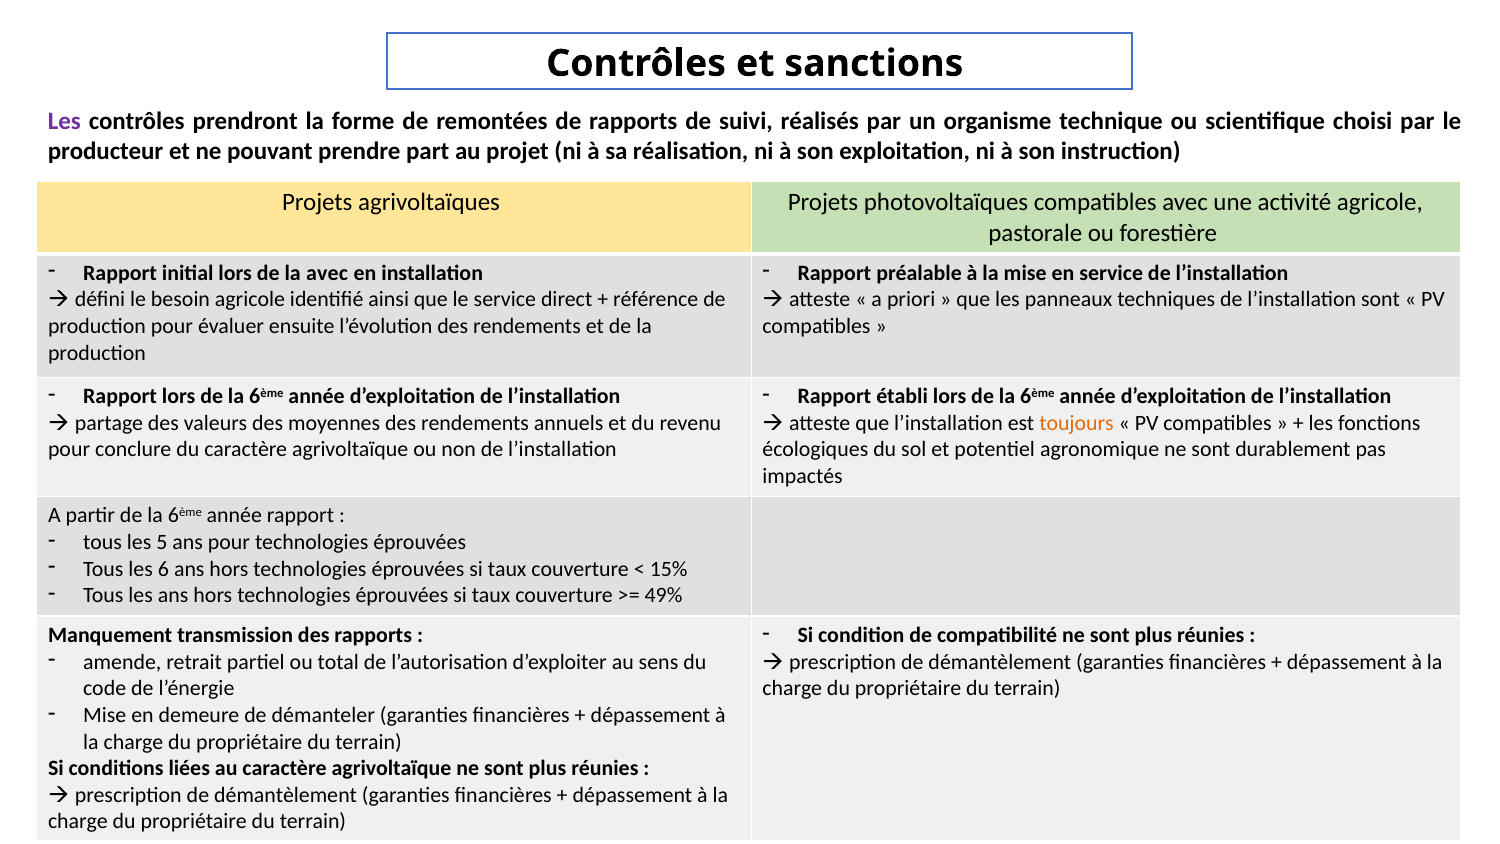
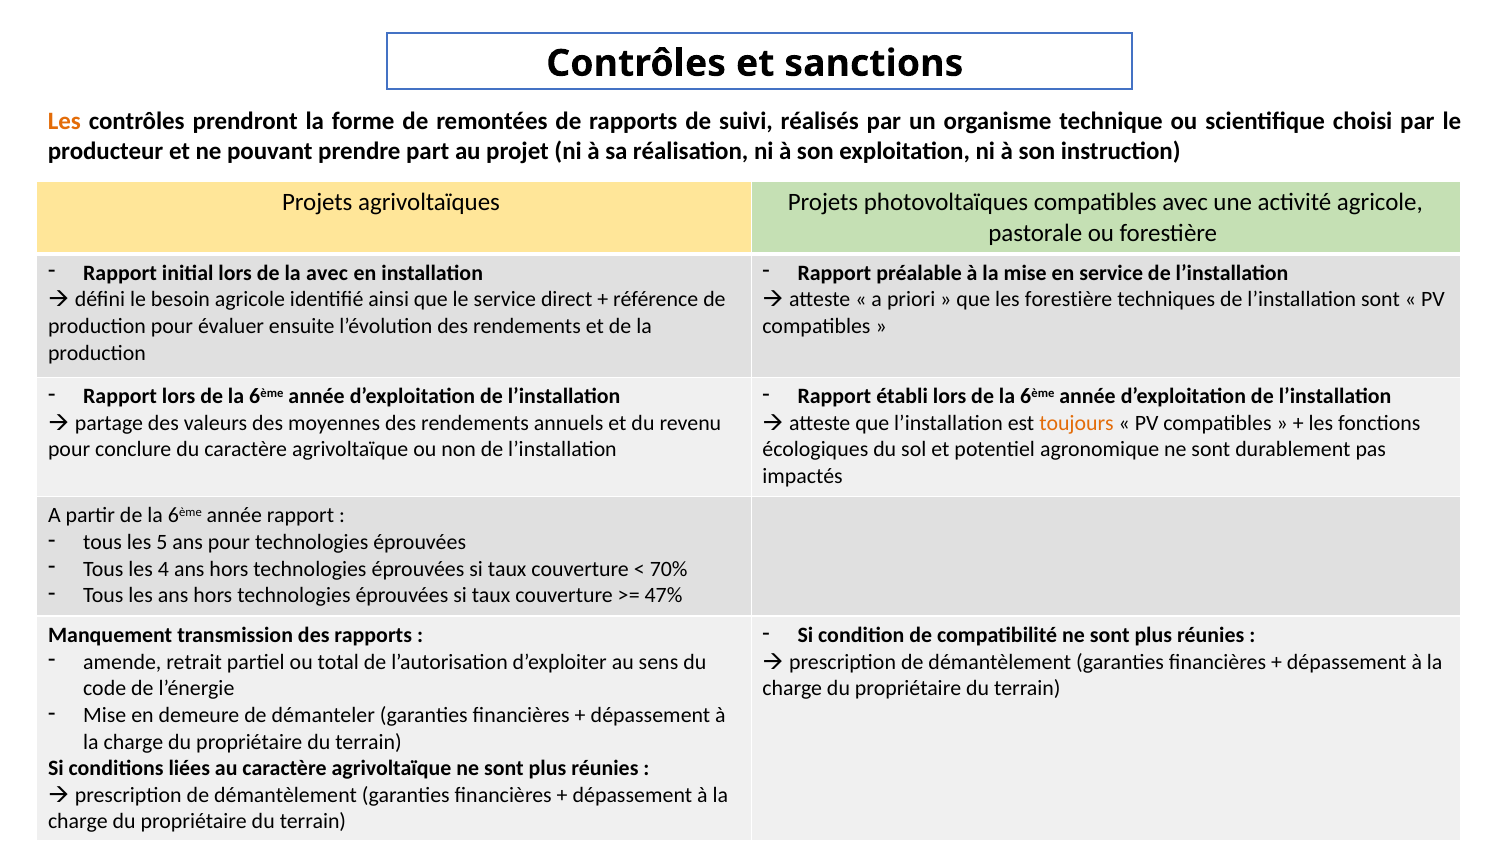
Les at (64, 122) colour: purple -> orange
les panneaux: panneaux -> forestière
6: 6 -> 4
15%: 15% -> 70%
49%: 49% -> 47%
